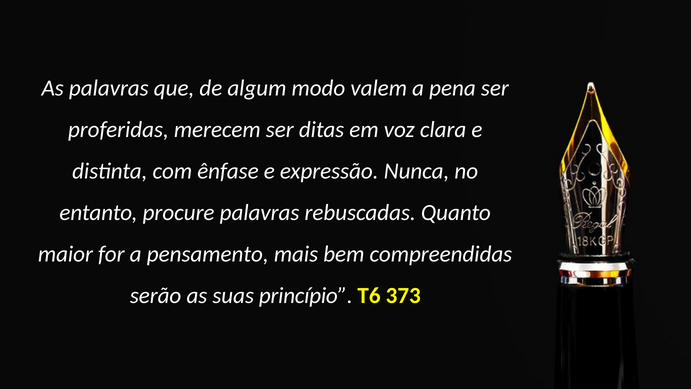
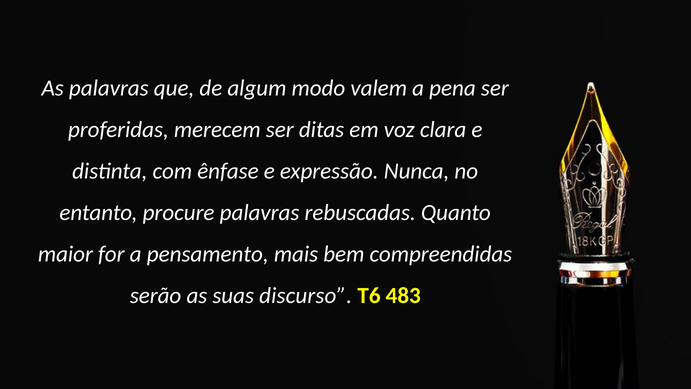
princípio: princípio -> discurso
373: 373 -> 483
